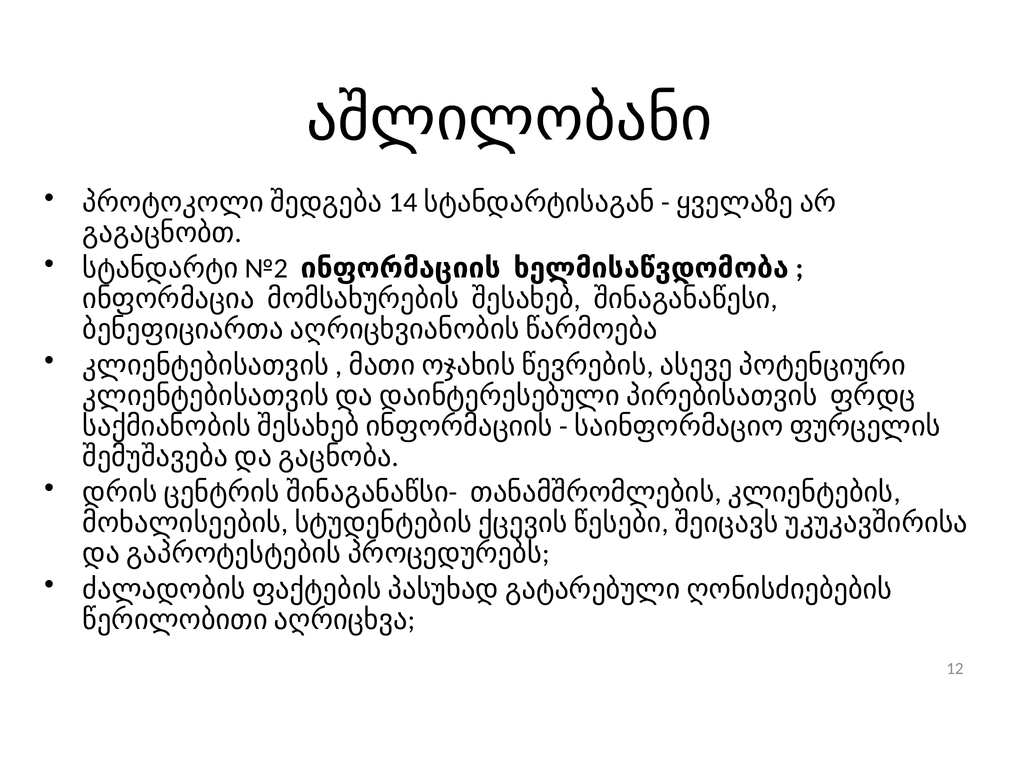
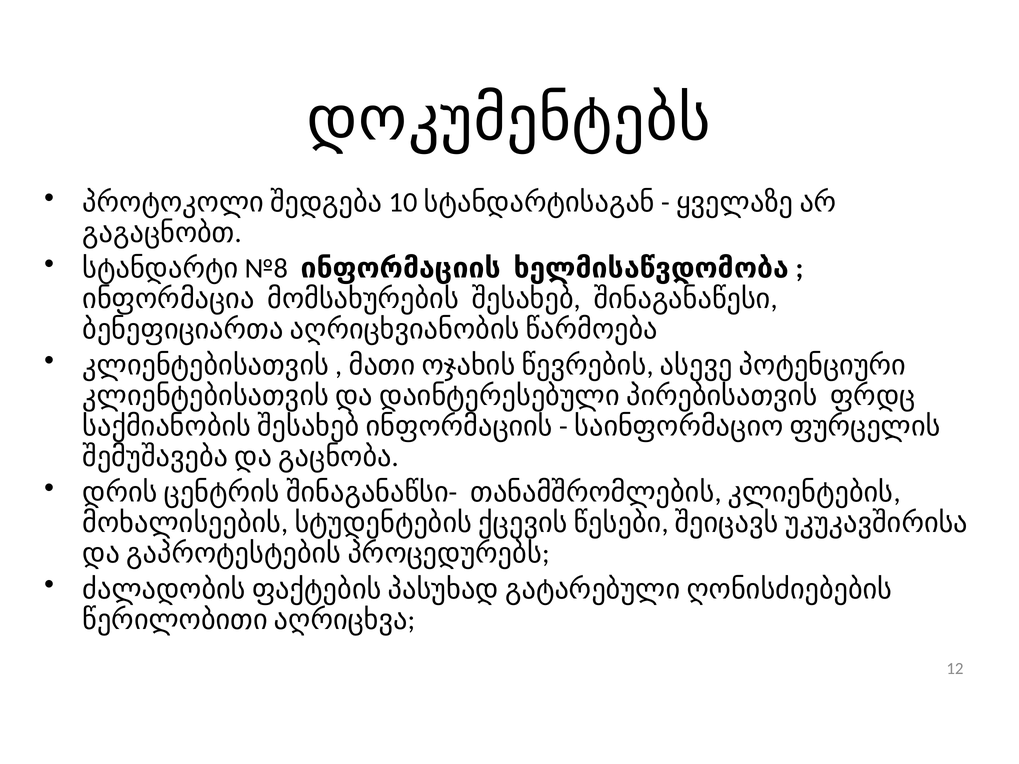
აშლილობანი: აშლილობანი -> დოკუმენტებს
14: 14 -> 10
№2: №2 -> №8
